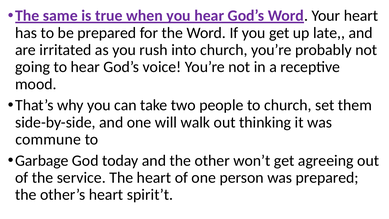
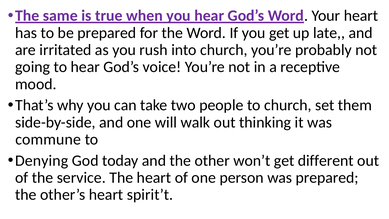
Garbage: Garbage -> Denying
agreeing: agreeing -> different
